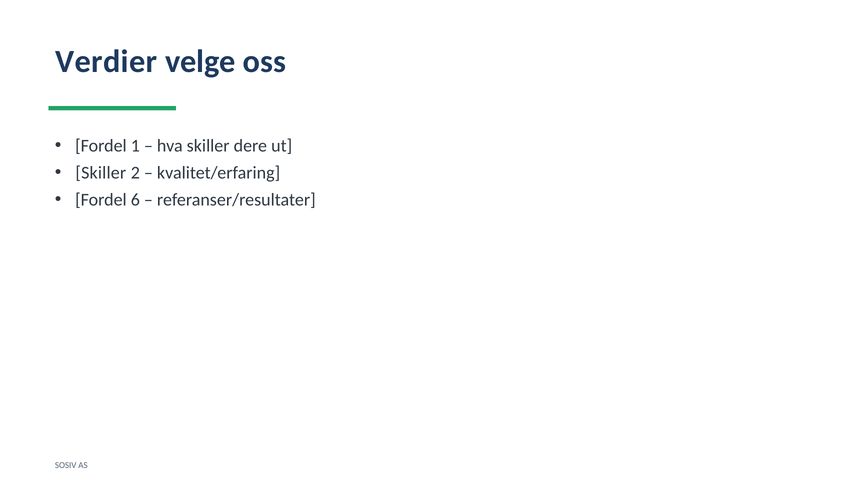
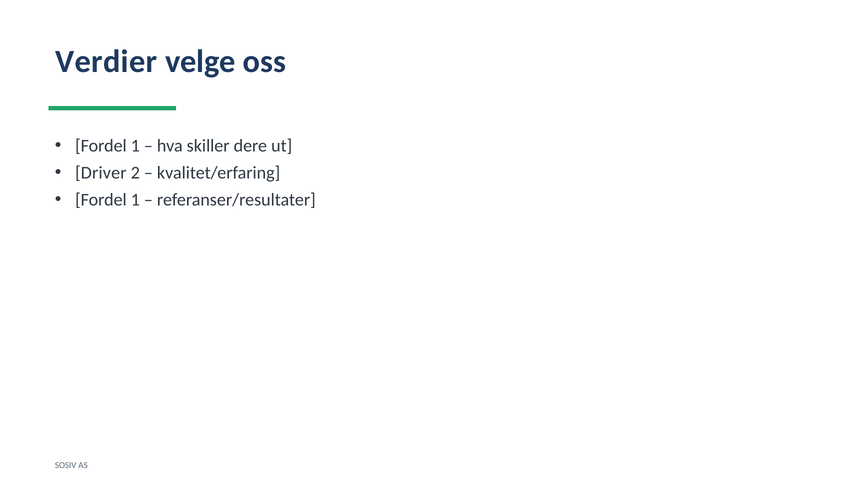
Skiller at (101, 173): Skiller -> Driver
6 at (135, 200): 6 -> 1
